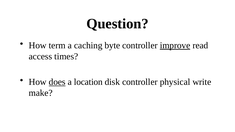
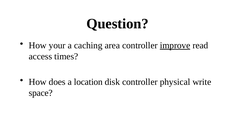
term: term -> your
byte: byte -> area
does underline: present -> none
make: make -> space
